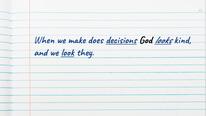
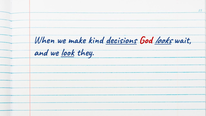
does: does -> kind
God colour: black -> red
kind: kind -> wait
